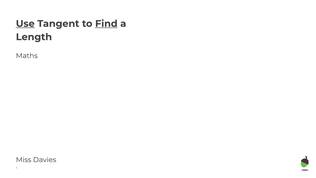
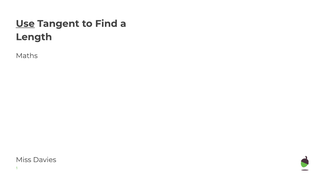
Find underline: present -> none
